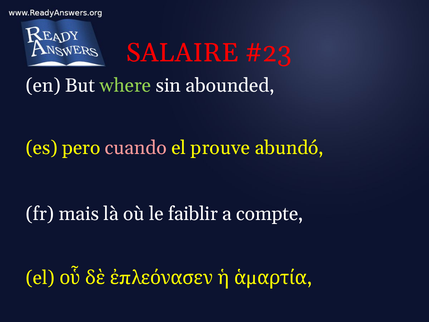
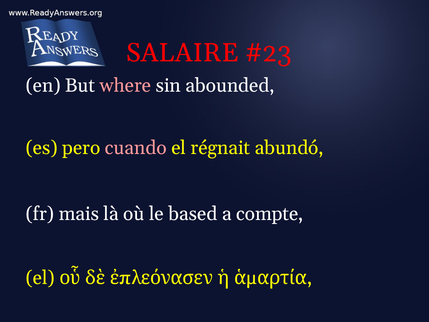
where colour: light green -> pink
prouve: prouve -> régnait
faiblir: faiblir -> based
